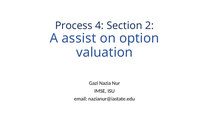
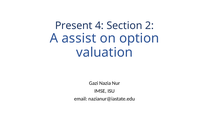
Process: Process -> Present
